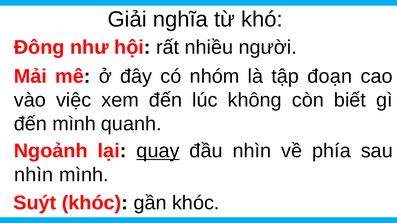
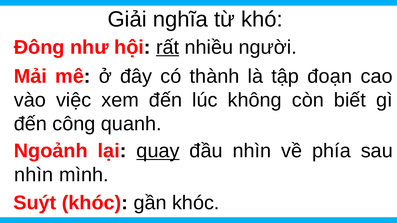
rất underline: none -> present
nhóm: nhóm -> thành
đến mình: mình -> công
